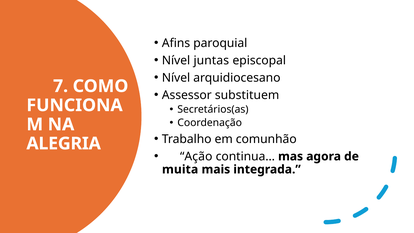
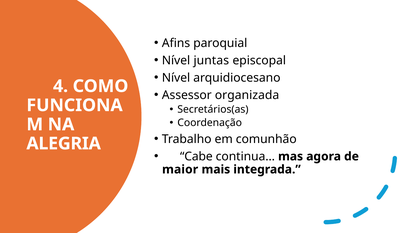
7: 7 -> 4
substituem: substituem -> organizada
Ação: Ação -> Cabe
muita: muita -> maior
